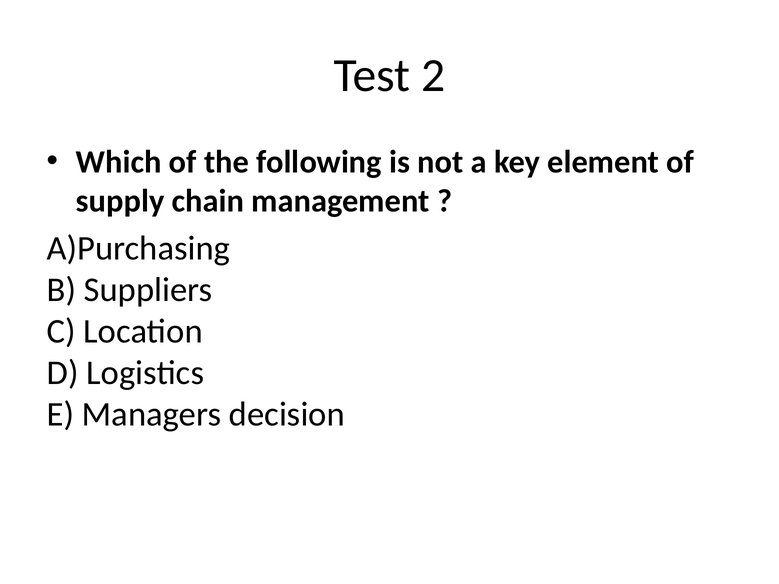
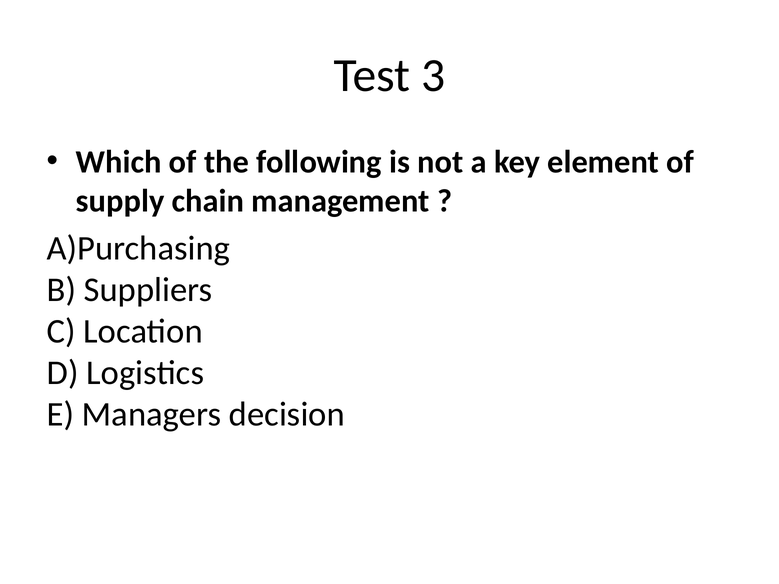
2: 2 -> 3
